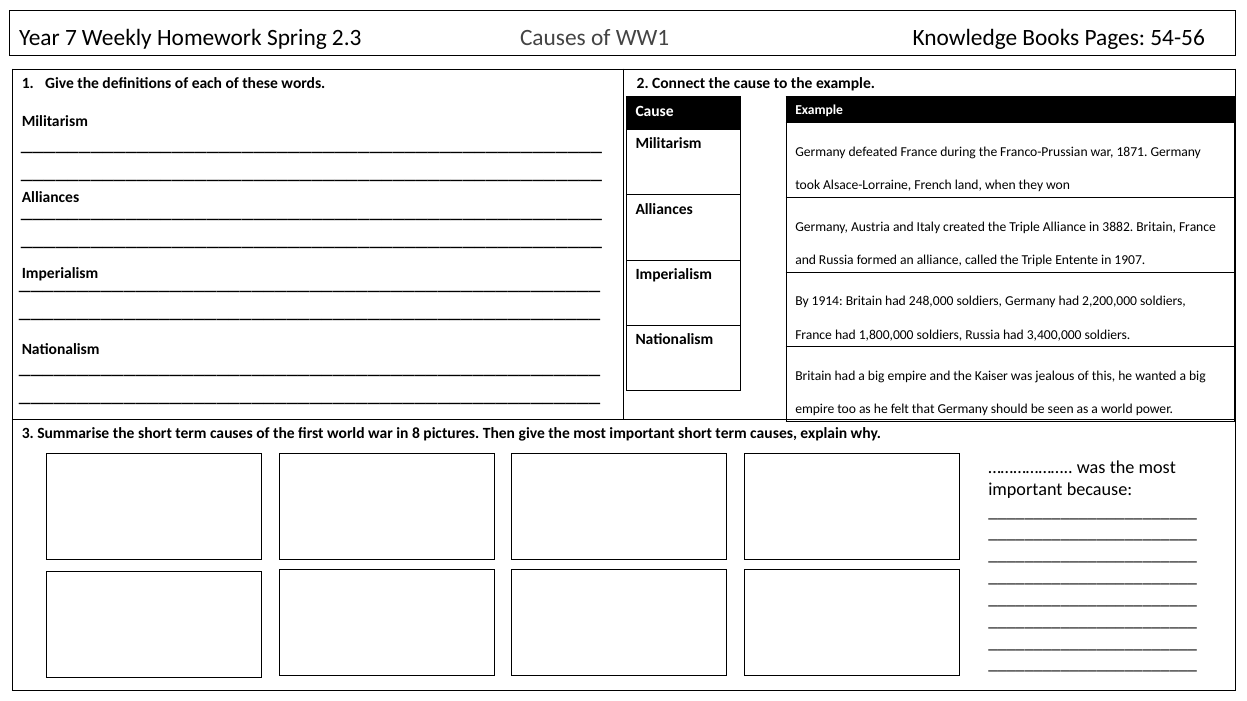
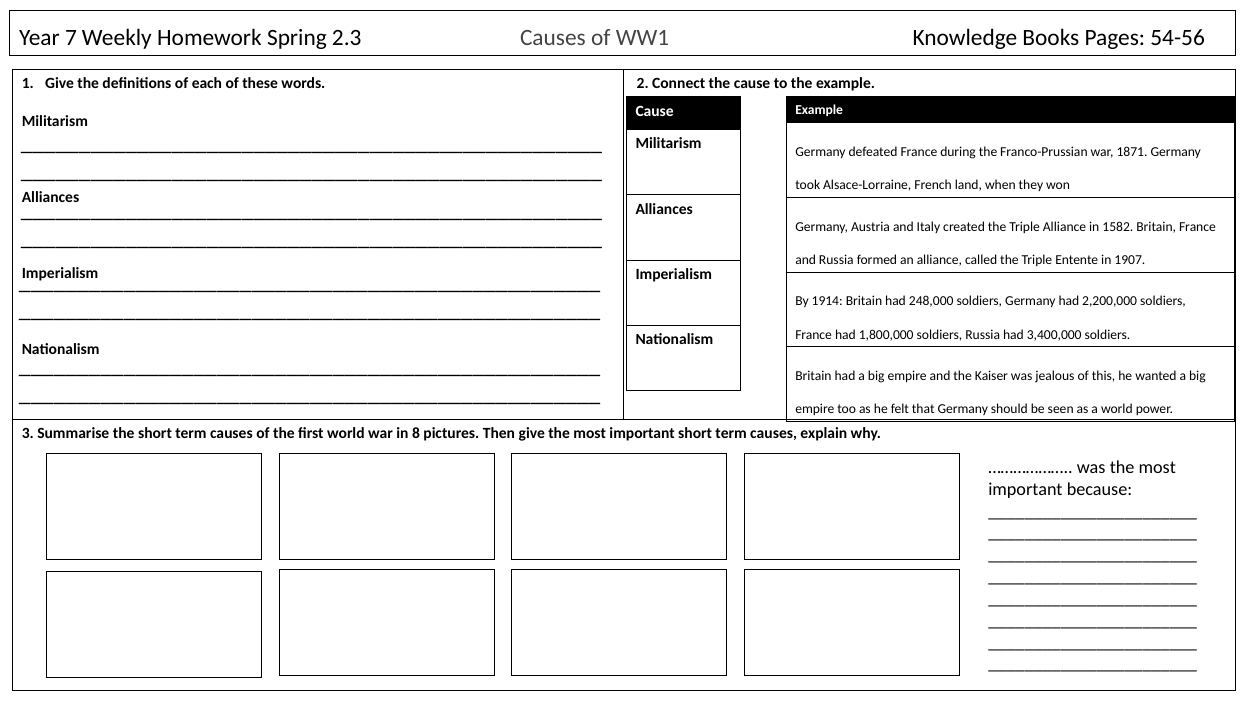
3882: 3882 -> 1582
